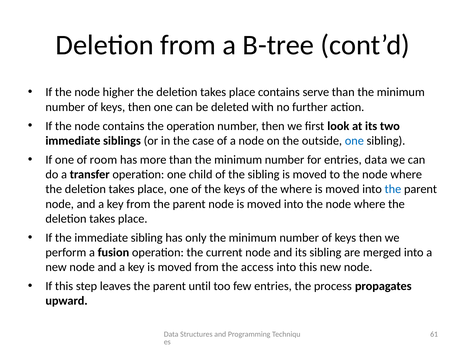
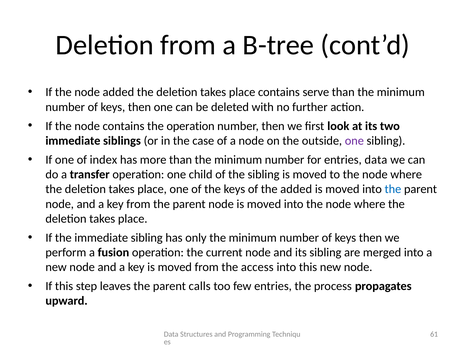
node higher: higher -> added
one at (354, 141) colour: blue -> purple
room: room -> index
the where: where -> added
until: until -> calls
